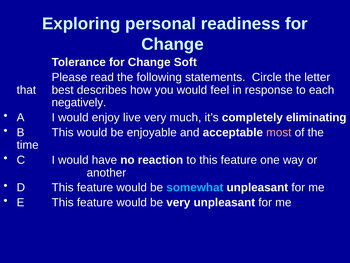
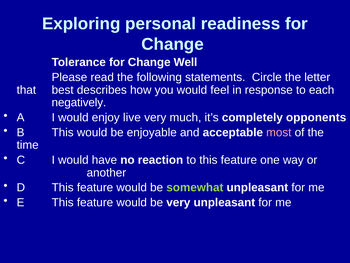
Soft: Soft -> Well
eliminating: eliminating -> opponents
somewhat colour: light blue -> light green
